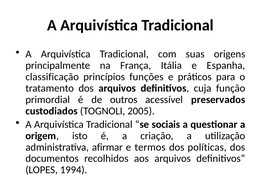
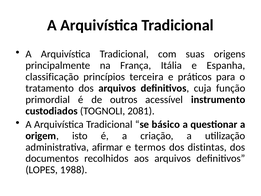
funções: funções -> terceira
preservados: preservados -> instrumento
2005: 2005 -> 2081
sociais: sociais -> básico
políticas: políticas -> distintas
1994: 1994 -> 1988
